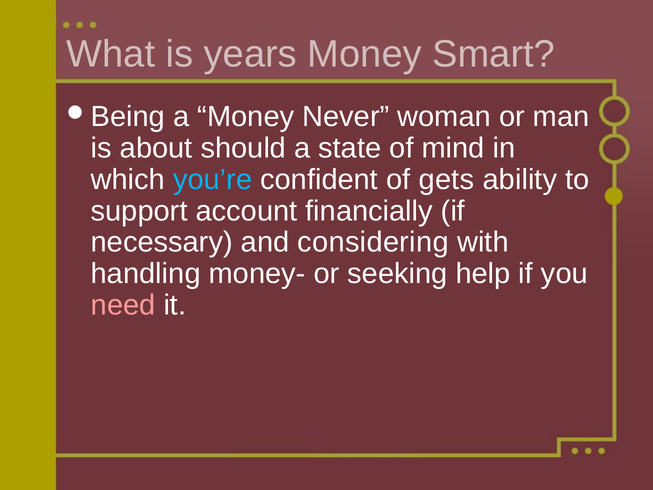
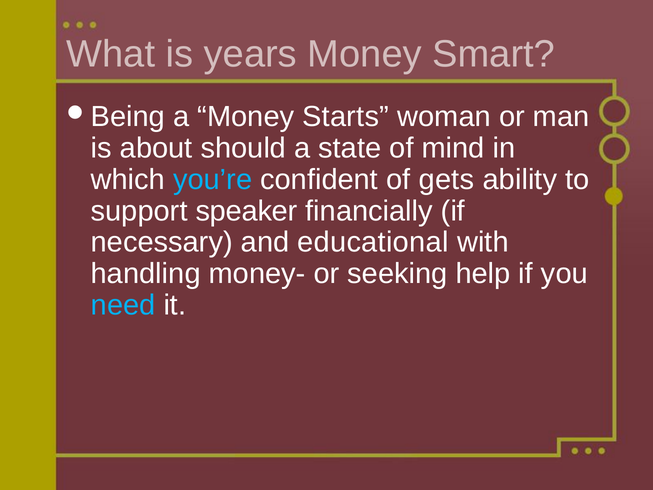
Never: Never -> Starts
account: account -> speaker
considering: considering -> educational
need colour: pink -> light blue
